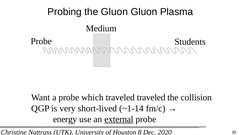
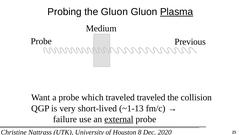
Plasma underline: none -> present
Students: Students -> Previous
~1-14: ~1-14 -> ~1-13
energy: energy -> failure
